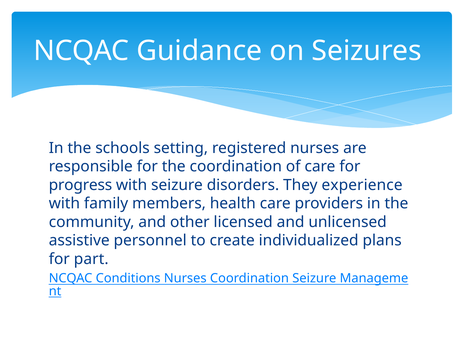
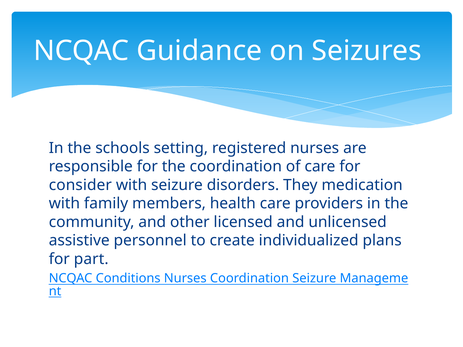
progress: progress -> consider
experience: experience -> medication
